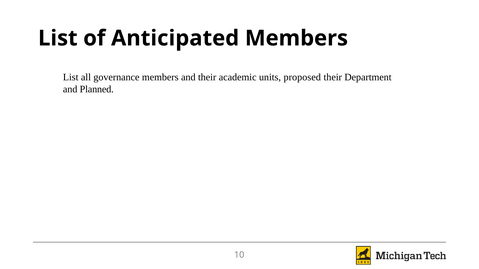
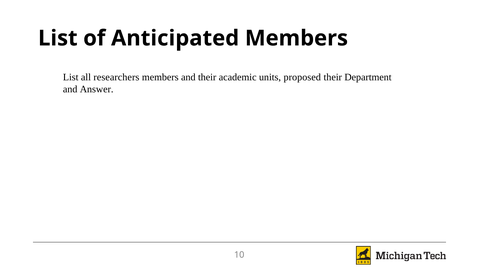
governance: governance -> researchers
Planned: Planned -> Answer
